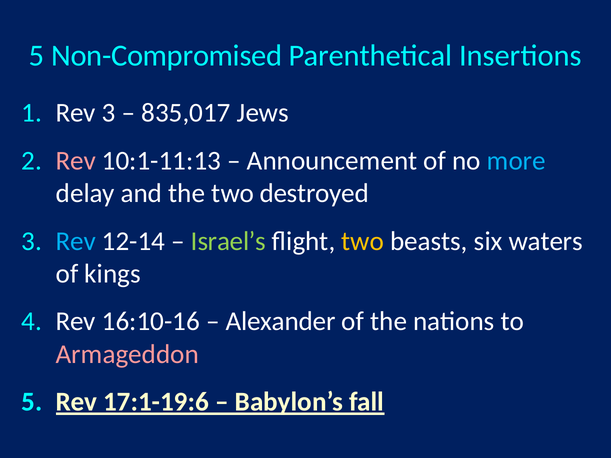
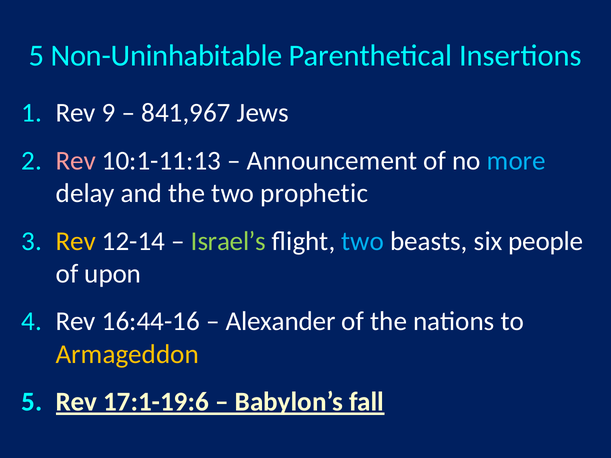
Non-Compromised: Non-Compromised -> Non-Uninhabitable
Rev 3: 3 -> 9
835,017: 835,017 -> 841,967
destroyed: destroyed -> prophetic
Rev at (76, 241) colour: light blue -> yellow
two at (363, 241) colour: yellow -> light blue
waters: waters -> people
kings: kings -> upon
16:10-16: 16:10-16 -> 16:44-16
Armageddon colour: pink -> yellow
